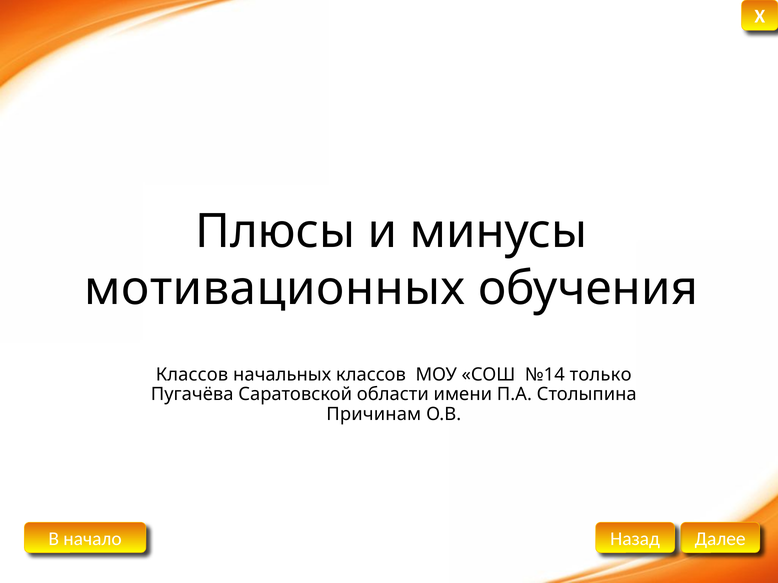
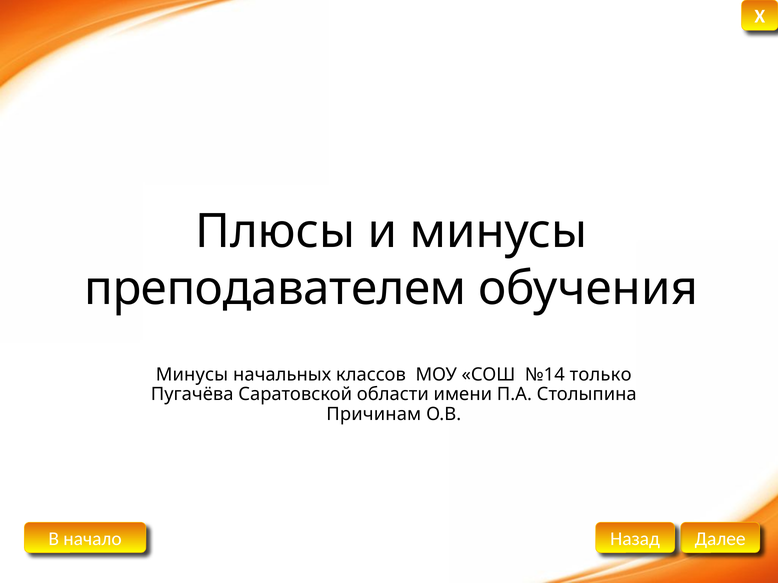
мотивационных: мотивационных -> преподавателем
Классов at (192, 375): Классов -> Минусы
